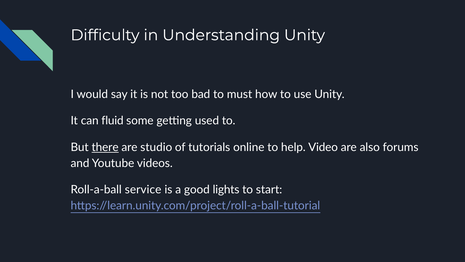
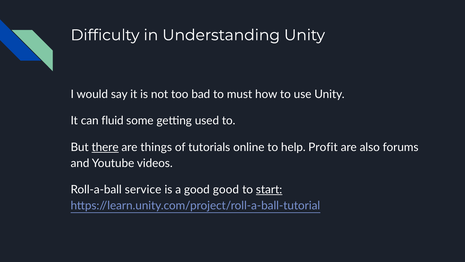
studio: studio -> things
Video: Video -> Profit
good lights: lights -> good
start underline: none -> present
